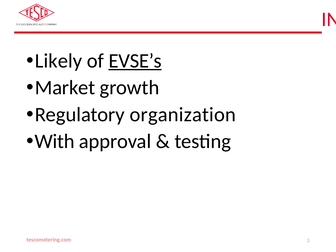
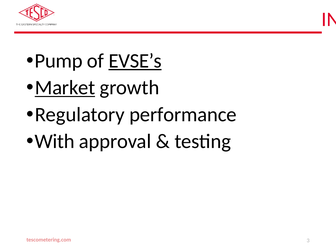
Likely: Likely -> Pump
Market underline: none -> present
organization: organization -> performance
